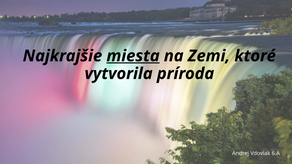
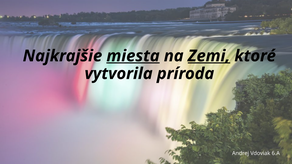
Zemi underline: none -> present
